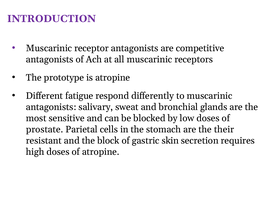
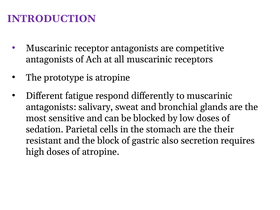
prostate: prostate -> sedation
skin: skin -> also
